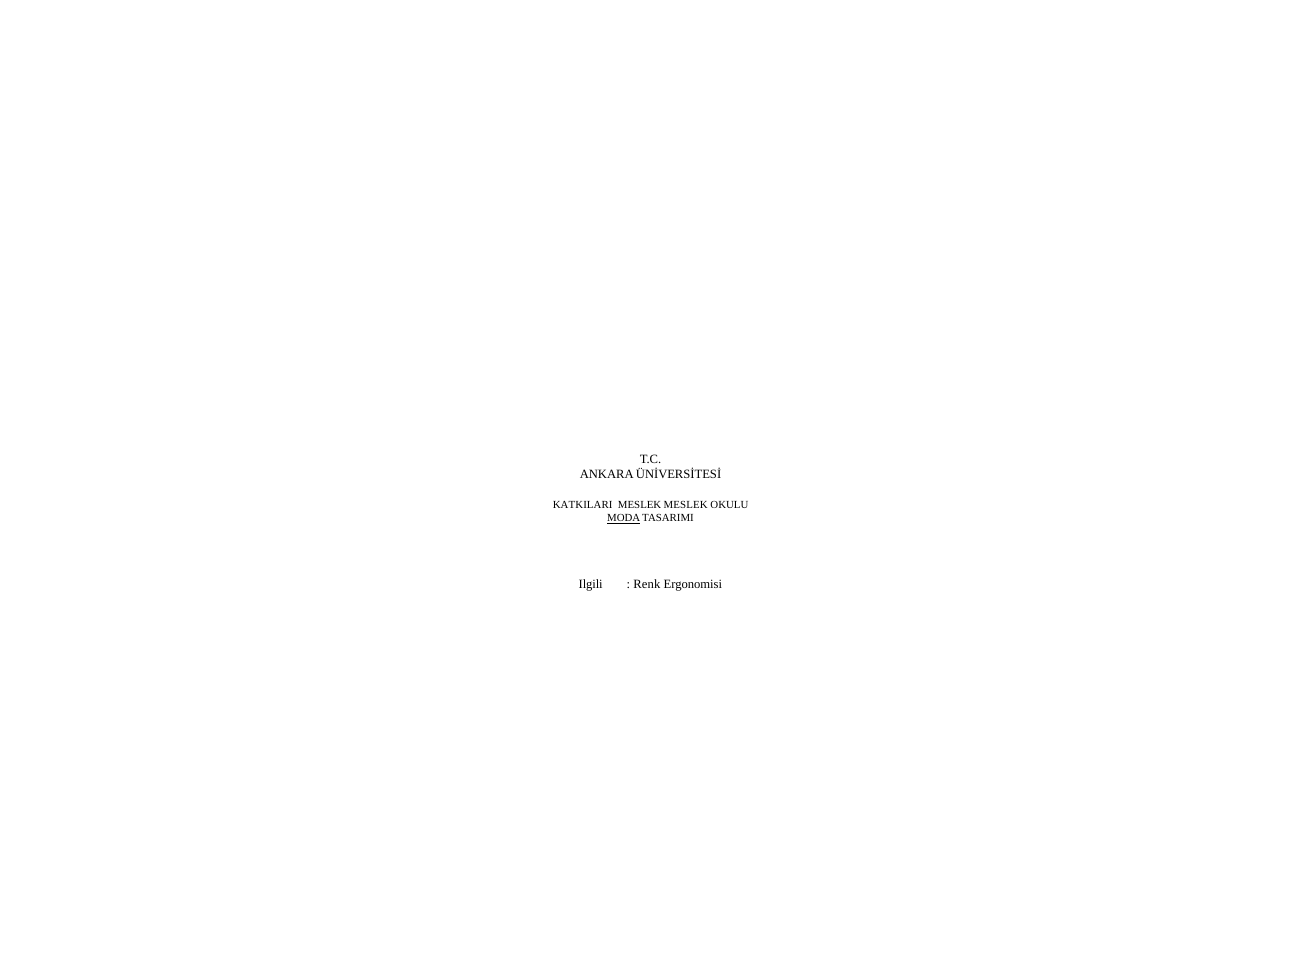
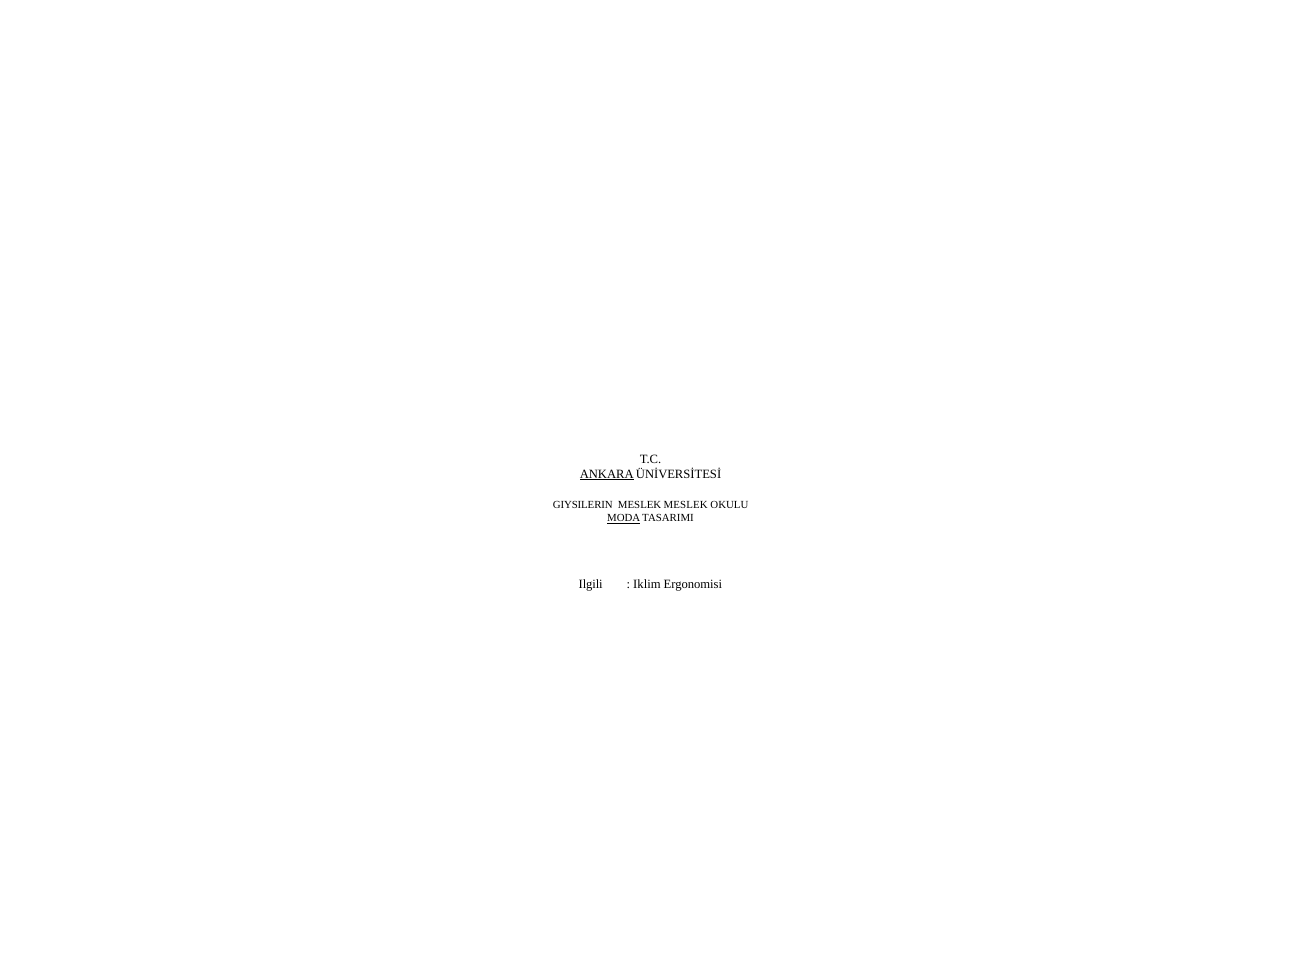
ANKARA underline: none -> present
KATKILARI: KATKILARI -> GIYSILERIN
Renk: Renk -> Iklim
